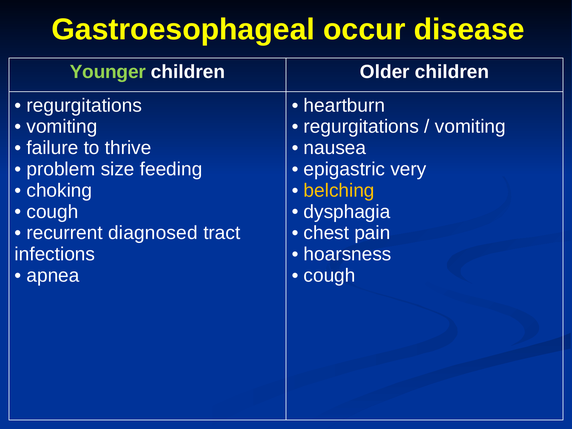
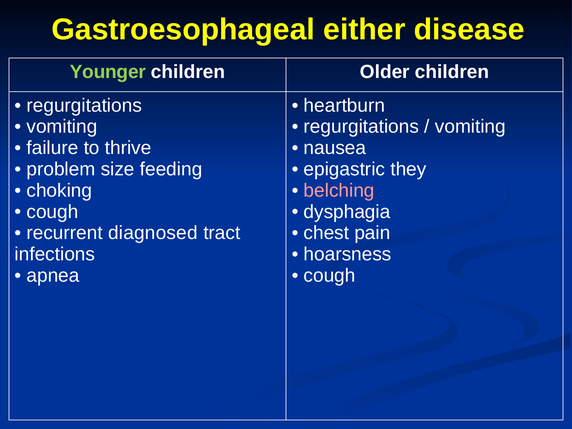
occur: occur -> either
very: very -> they
belching colour: yellow -> pink
